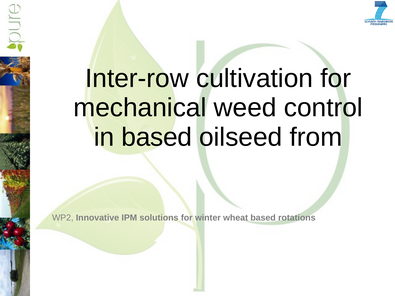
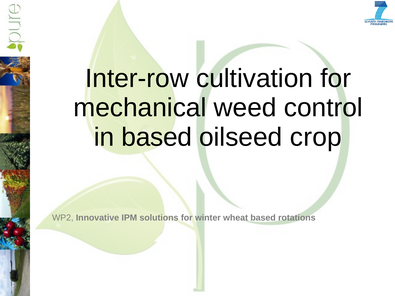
from: from -> crop
